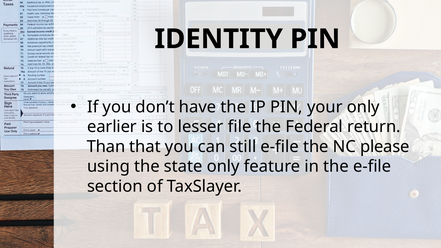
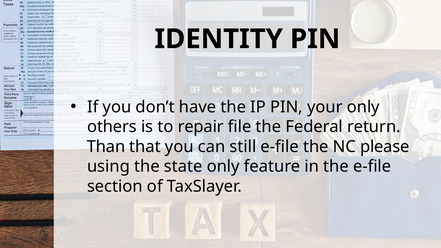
earlier: earlier -> others
lesser: lesser -> repair
